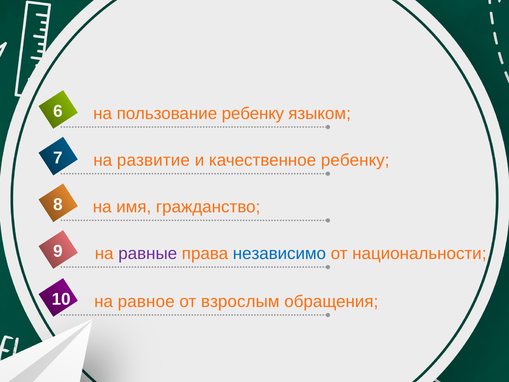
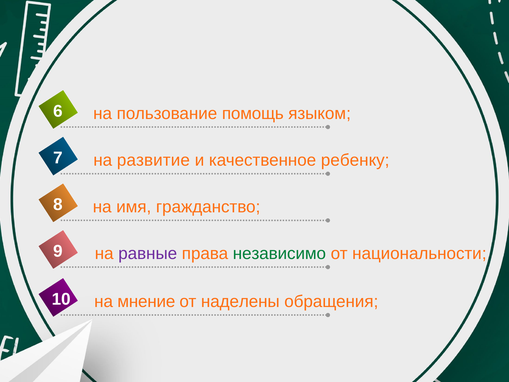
пользование ребенку: ребенку -> помощь
независимо colour: blue -> green
равное: равное -> мнение
взрослым: взрослым -> наделены
